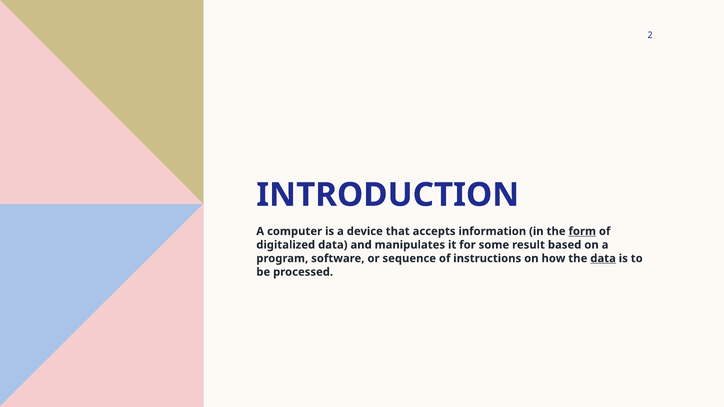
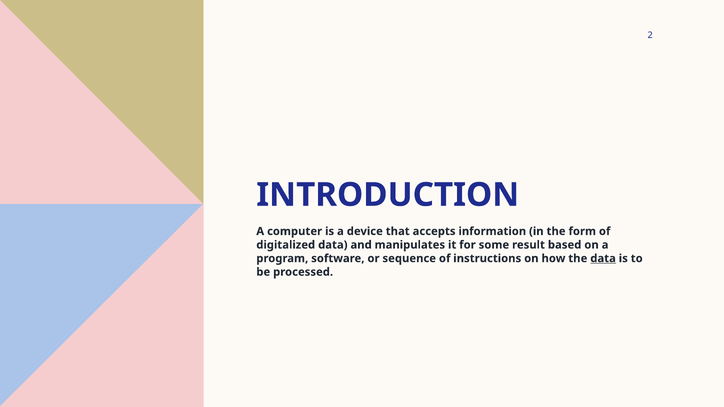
form underline: present -> none
